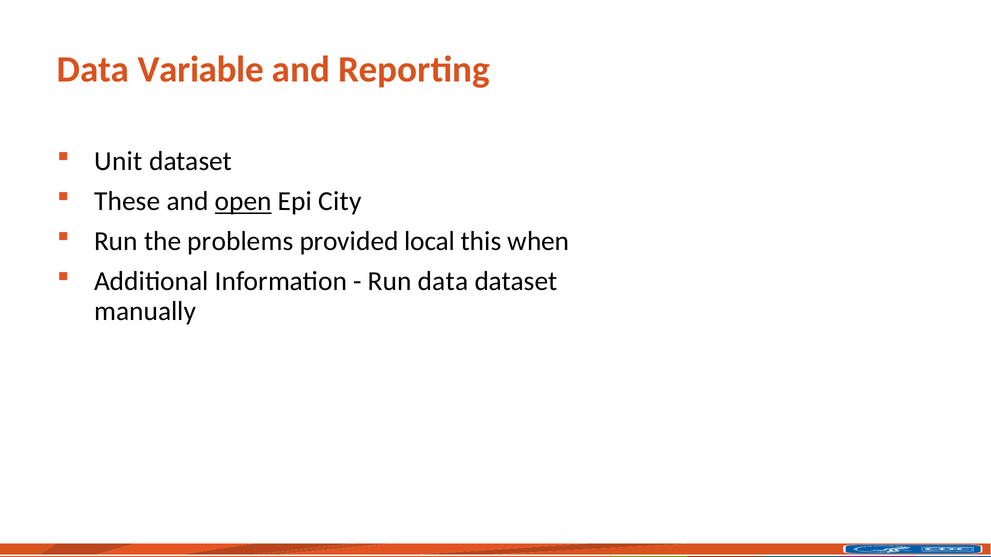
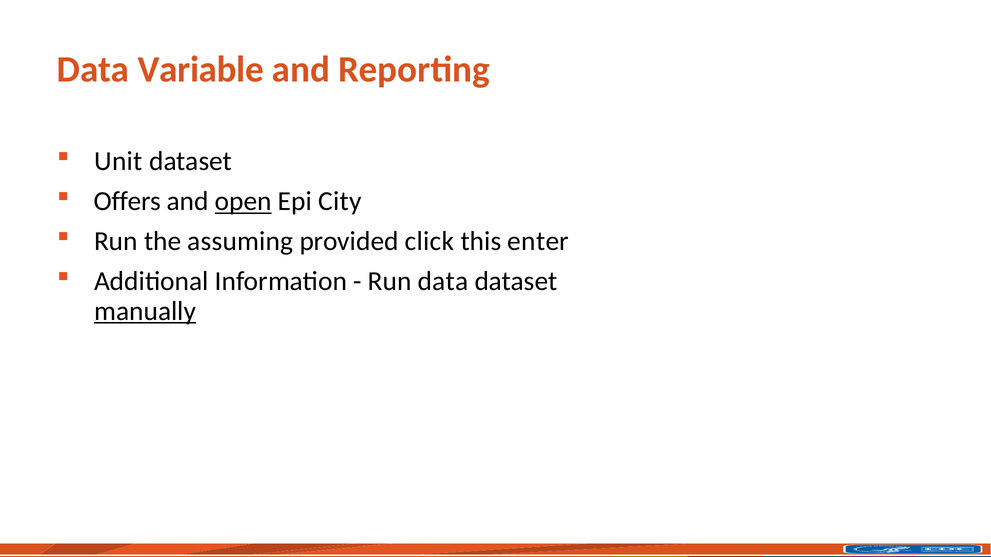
These: These -> Offers
problems: problems -> assuming
local: local -> click
when: when -> enter
manually underline: none -> present
